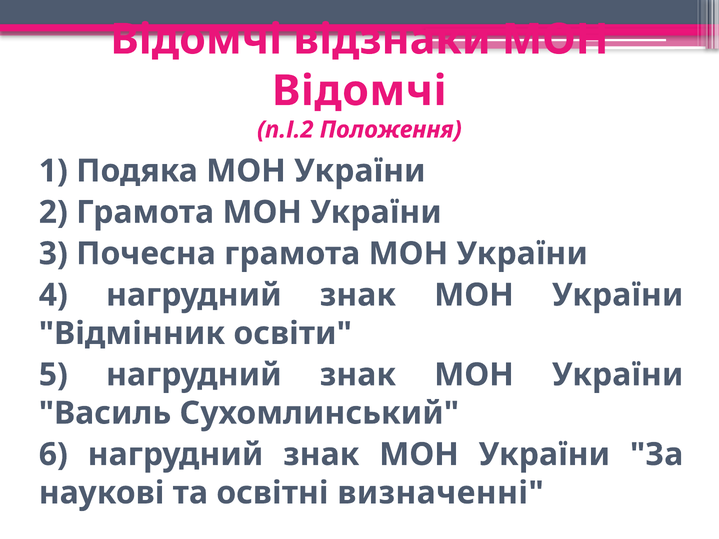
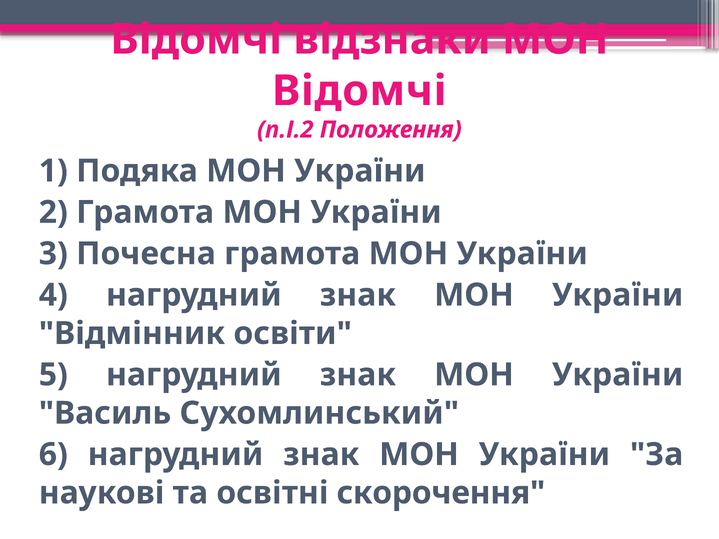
визначенні: визначенні -> скорочення
